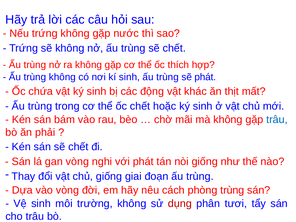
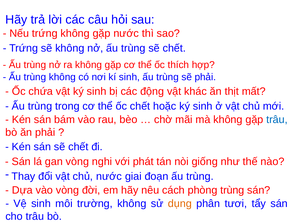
sẽ phát: phát -> phải
chủ giống: giống -> nước
dụng colour: red -> orange
